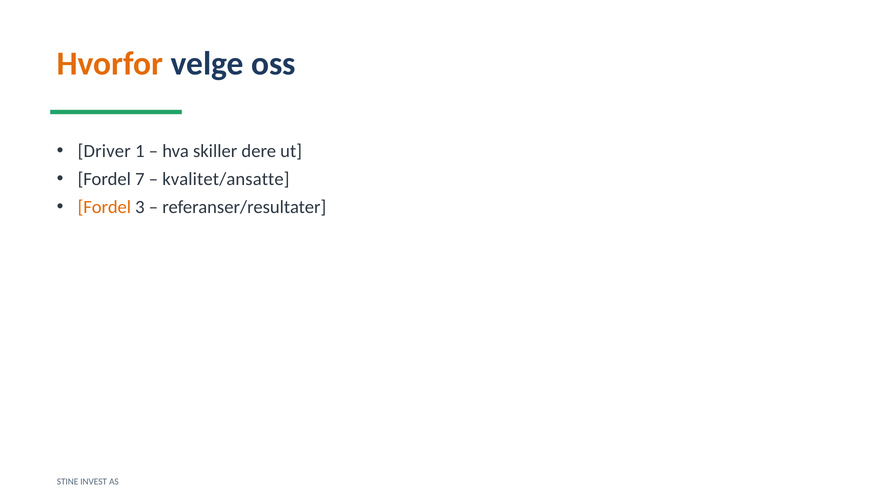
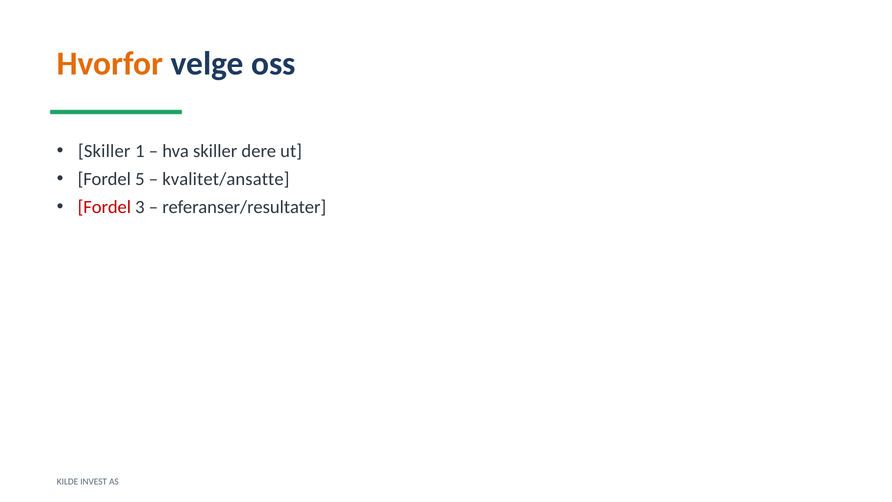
Driver at (104, 151): Driver -> Skiller
7: 7 -> 5
Fordel at (104, 207) colour: orange -> red
STINE: STINE -> KILDE
